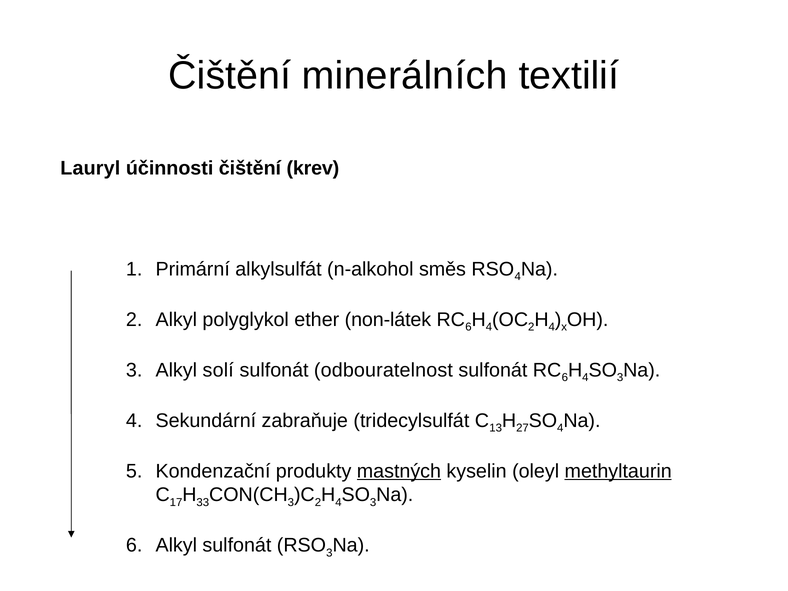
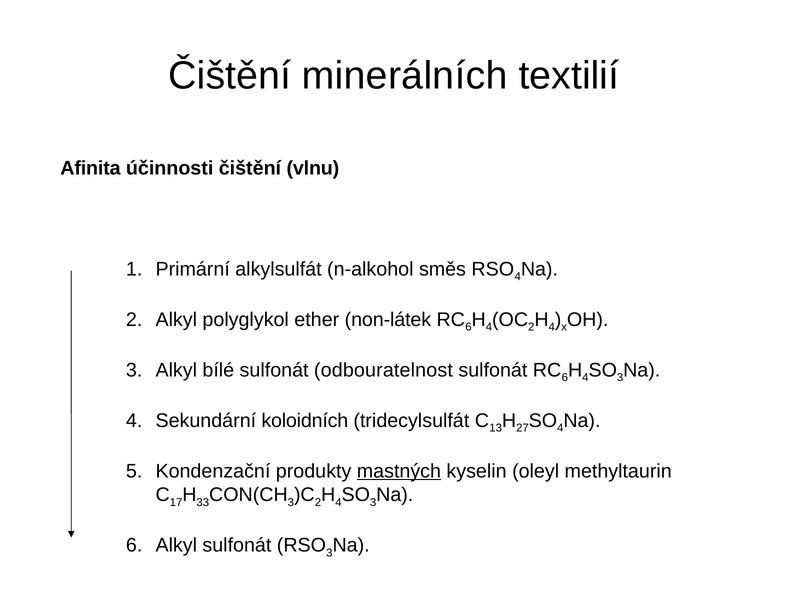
Lauryl: Lauryl -> Afinita
krev: krev -> vlnu
solí: solí -> bílé
zabraňuje: zabraňuje -> koloidních
methyltaurin underline: present -> none
